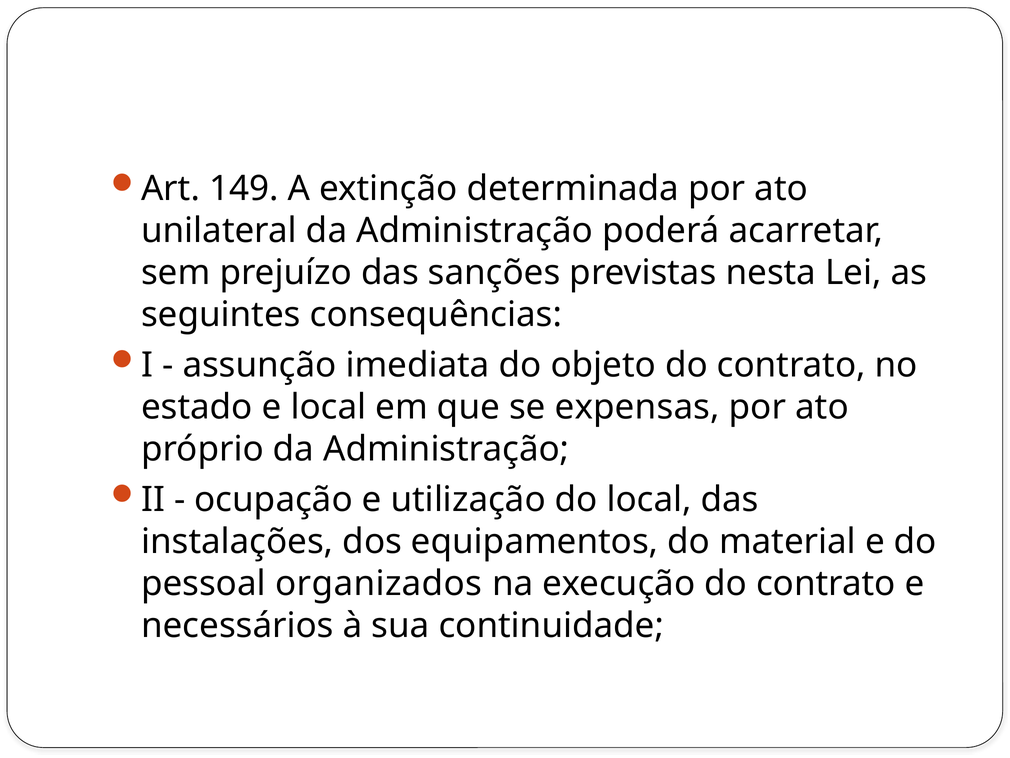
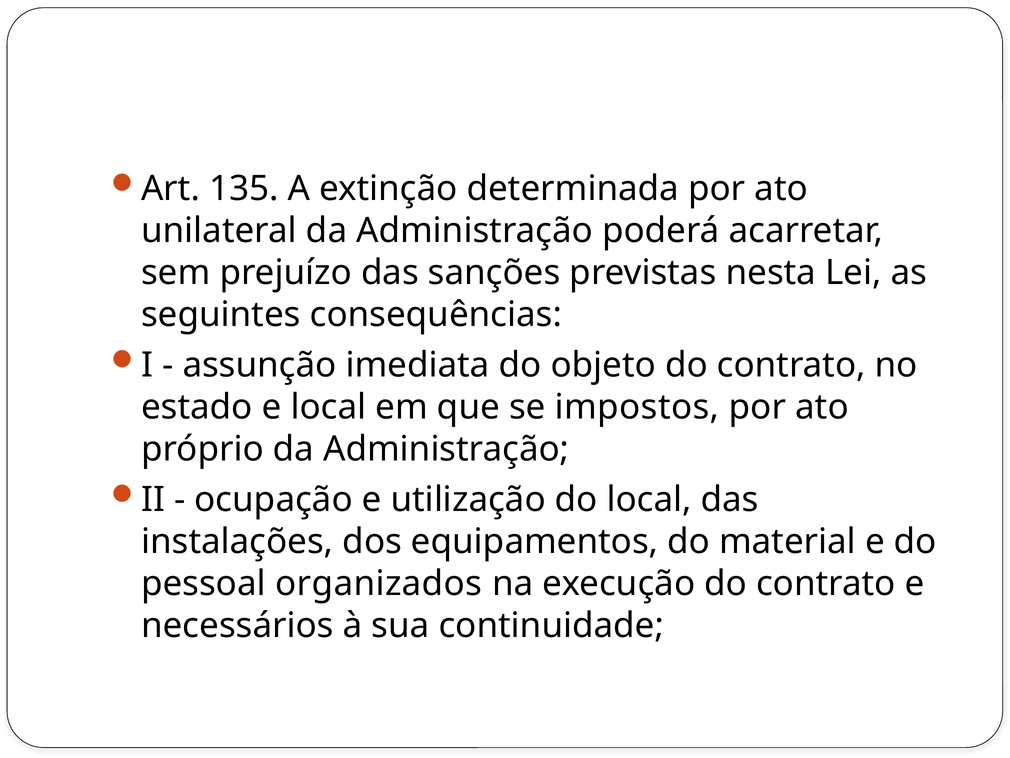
149: 149 -> 135
expensas: expensas -> impostos
